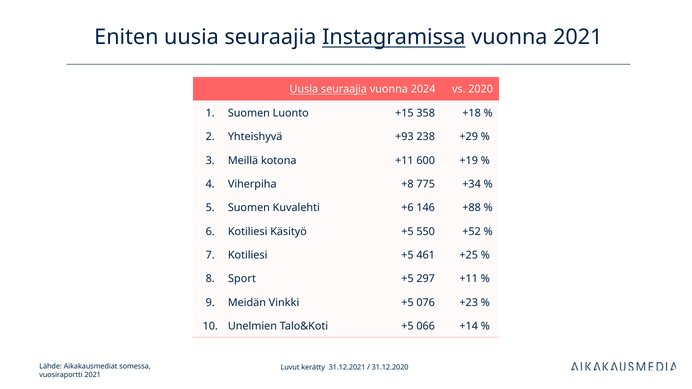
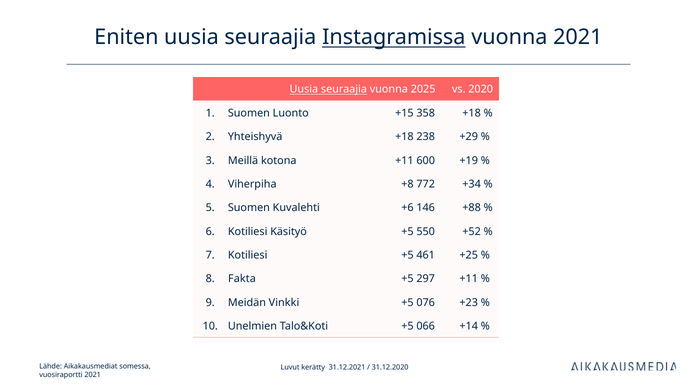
2024: 2024 -> 2025
Yhteishyvä +93: +93 -> +18
775: 775 -> 772
Sport: Sport -> Fakta
